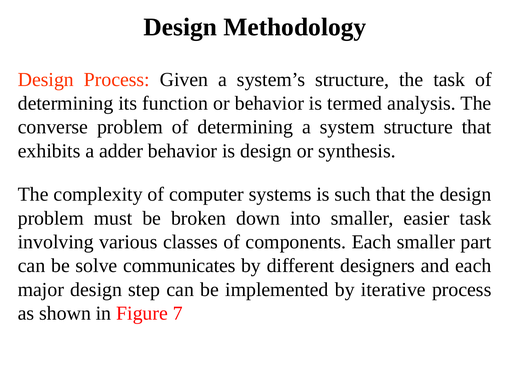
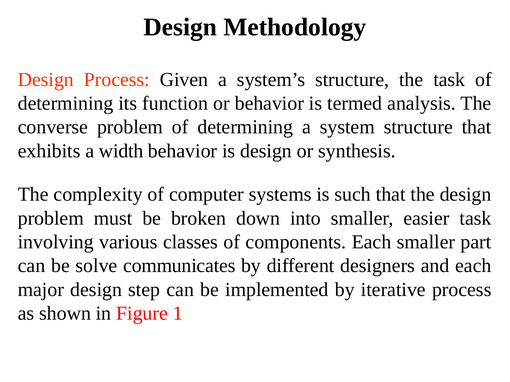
adder: adder -> width
7: 7 -> 1
